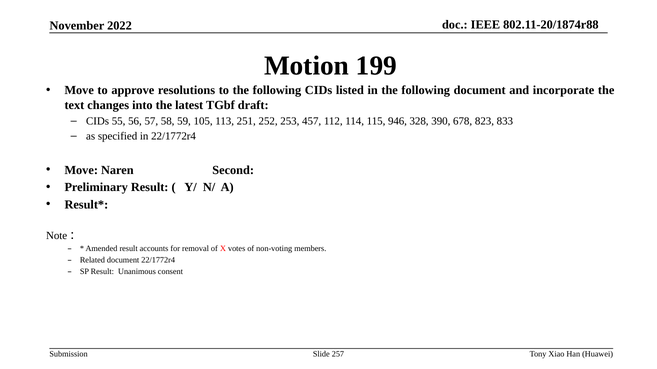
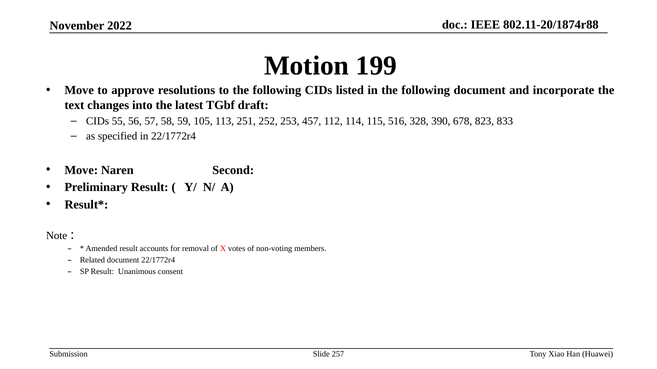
946: 946 -> 516
